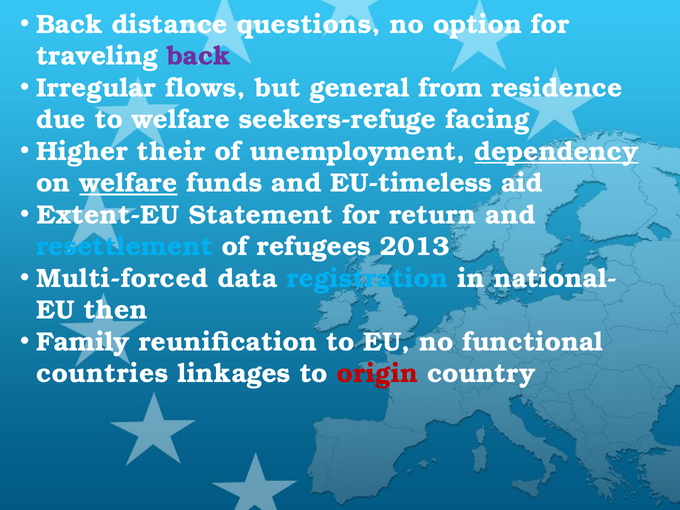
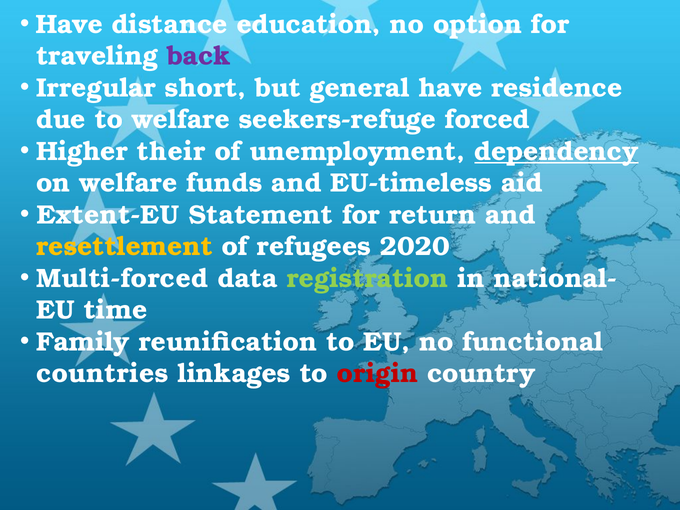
Back at (69, 24): Back -> Have
questions: questions -> education
flows: flows -> short
general from: from -> have
facing: facing -> forced
welfare at (128, 183) underline: present -> none
resettlement colour: light blue -> yellow
2013: 2013 -> 2020
registration colour: light blue -> light green
then: then -> time
